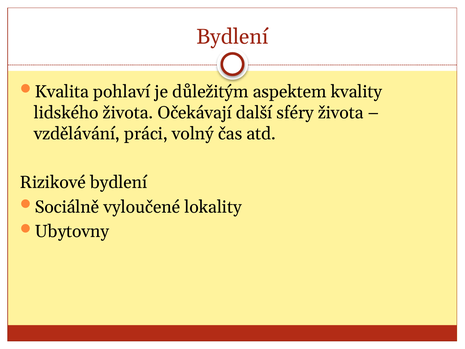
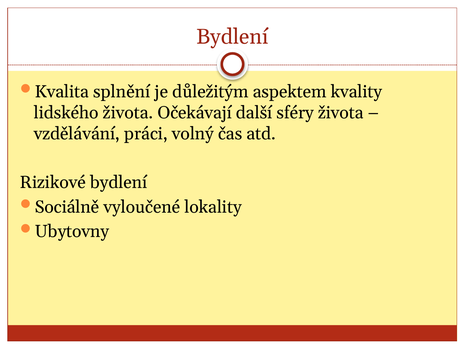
pohlaví: pohlaví -> splnění
